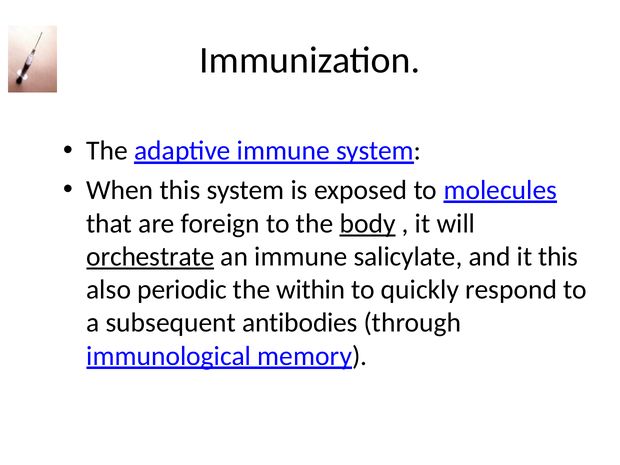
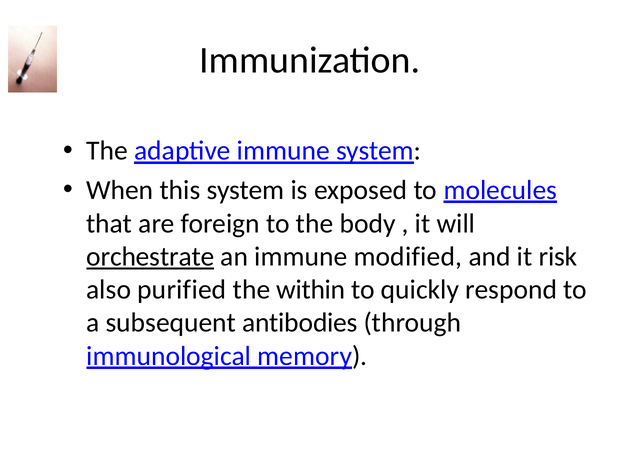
body underline: present -> none
salicylate: salicylate -> modified
it this: this -> risk
periodic: periodic -> purified
